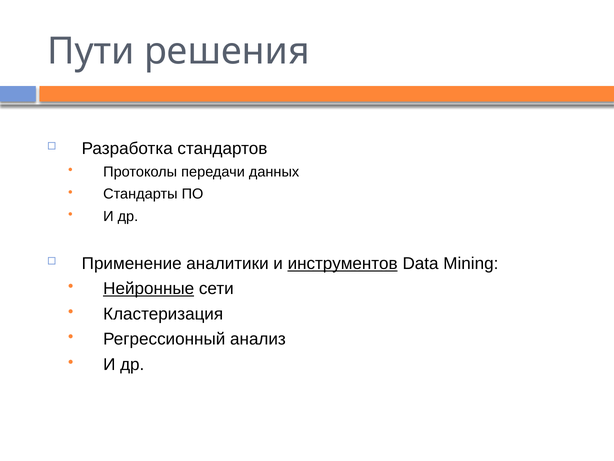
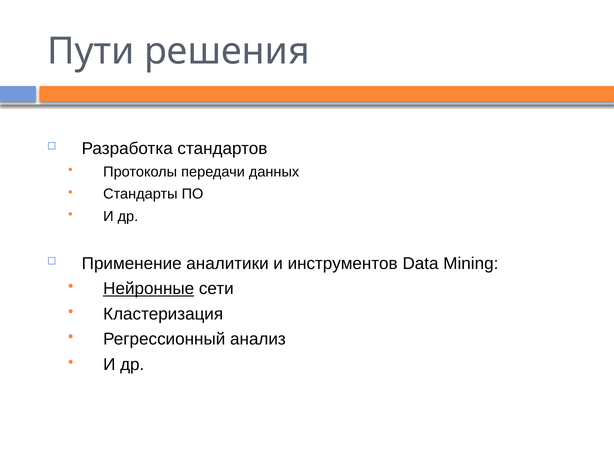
инструментов underline: present -> none
